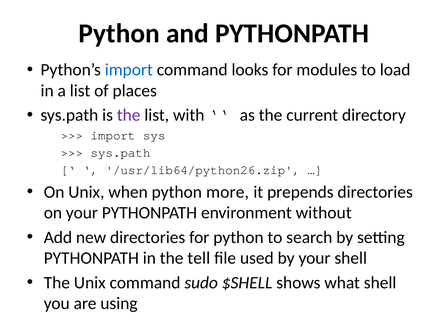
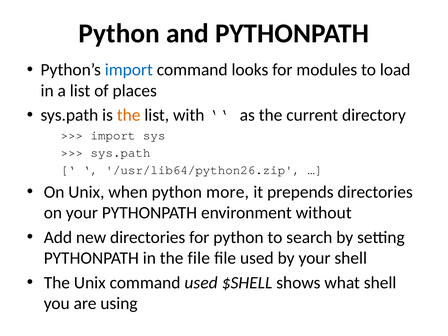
the at (129, 115) colour: purple -> orange
the tell: tell -> file
command sudo: sudo -> used
